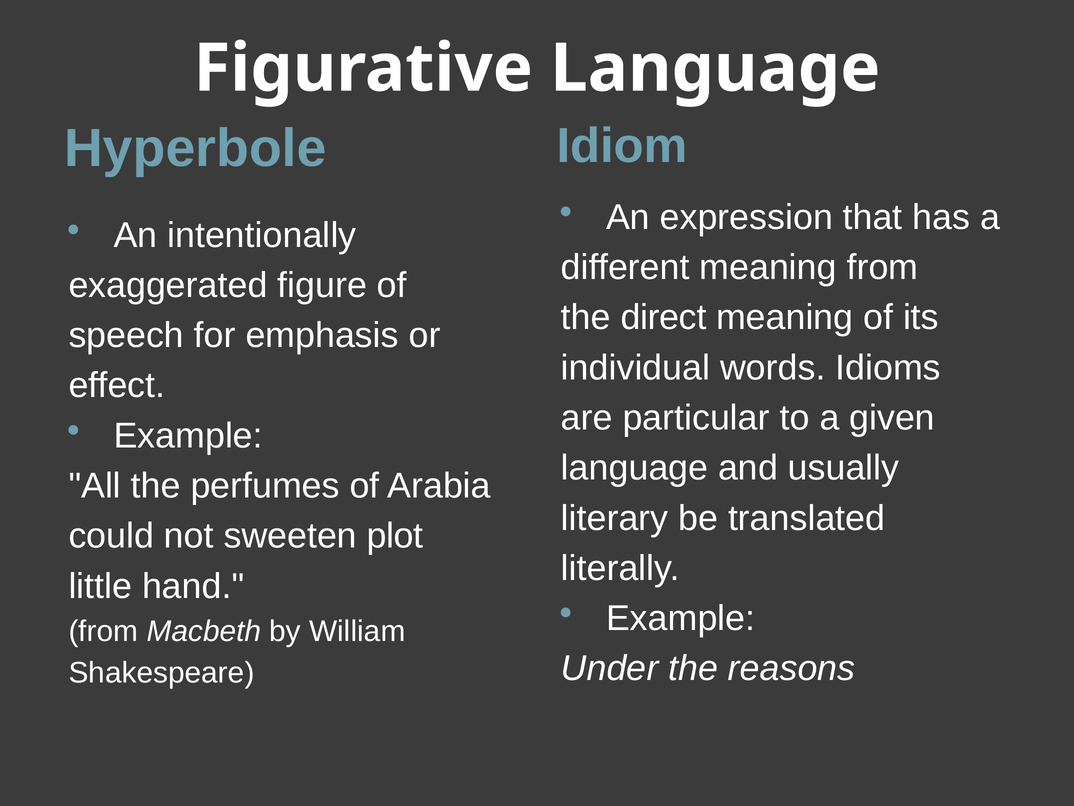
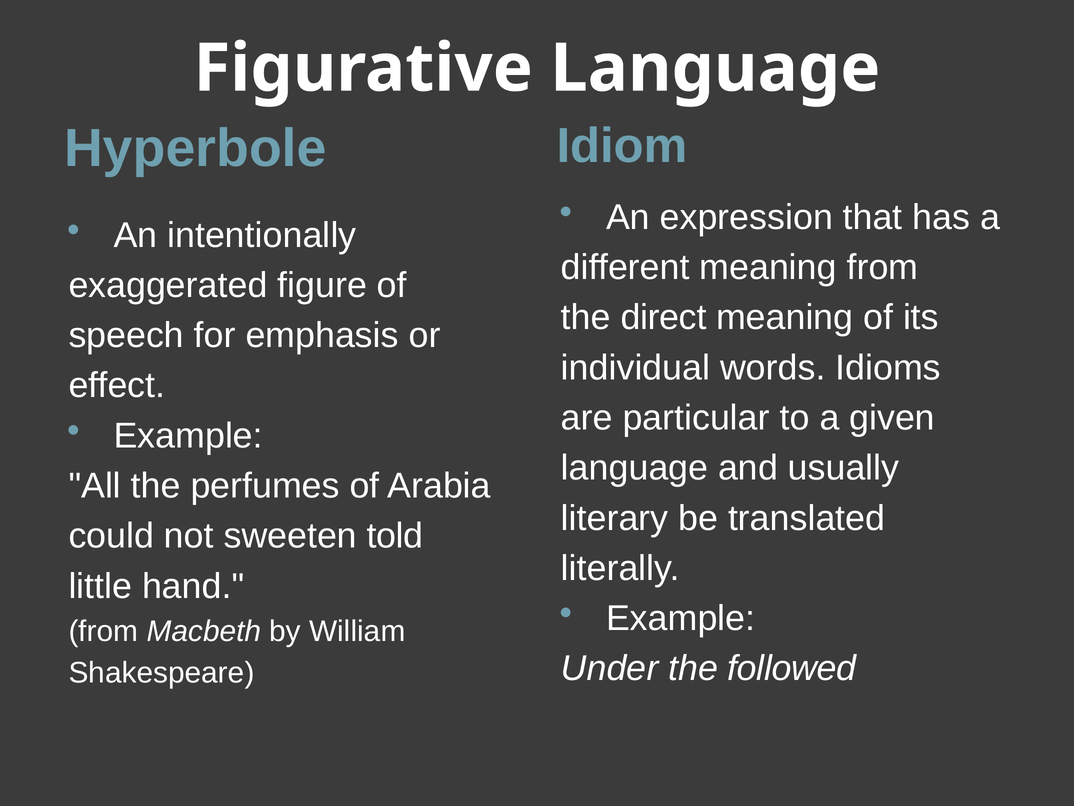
plot: plot -> told
reasons: reasons -> followed
